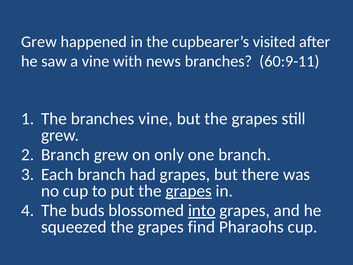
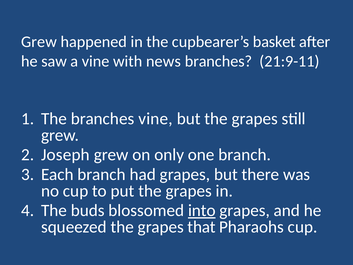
visited: visited -> basket
60:9-11: 60:9-11 -> 21:9-11
Branch at (65, 155): Branch -> Joseph
grapes at (189, 191) underline: present -> none
find: find -> that
